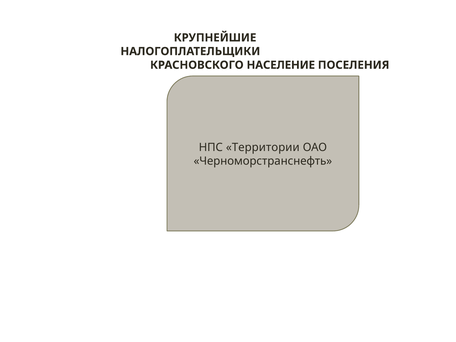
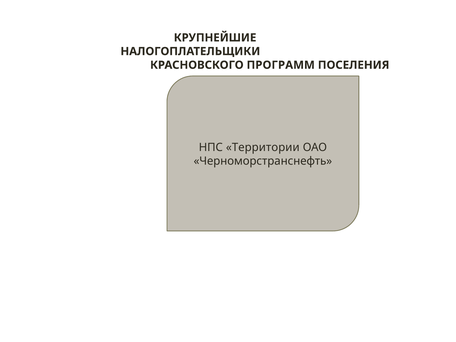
НАСЕЛЕНИЕ: НАСЕЛЕНИЕ -> ПРОГРАММ
